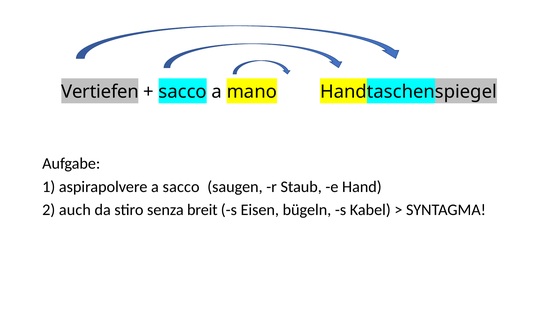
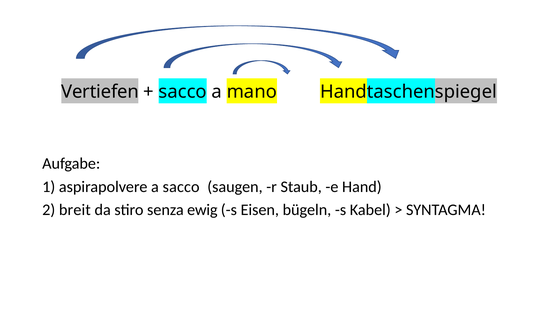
auch: auch -> breit
breit: breit -> ewig
